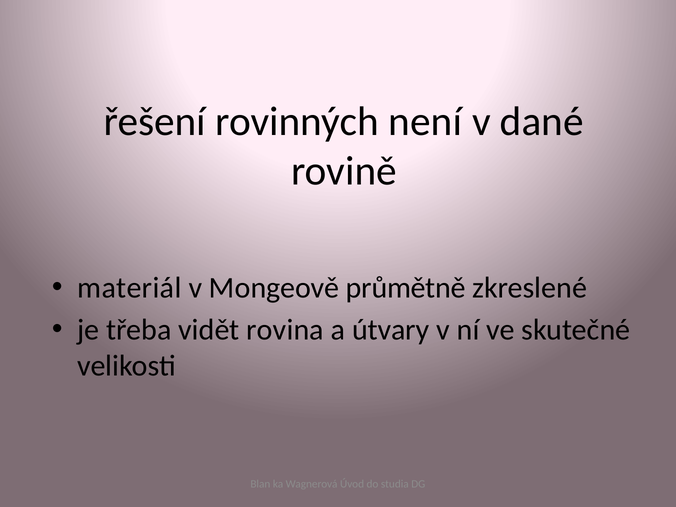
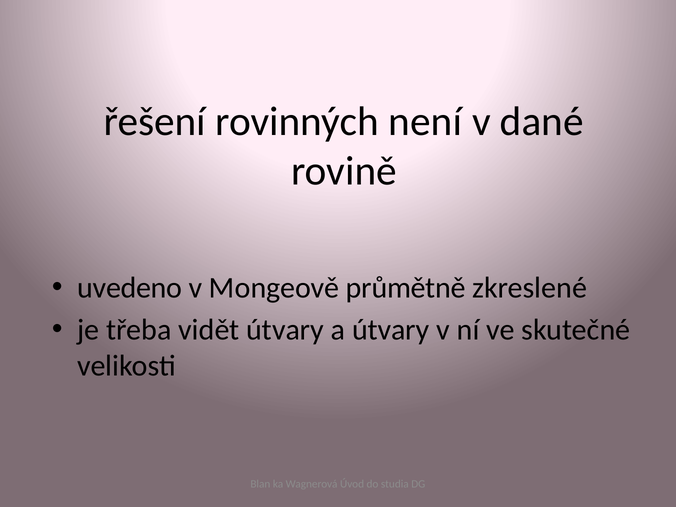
materiál: materiál -> uvedeno
vidět rovina: rovina -> útvary
